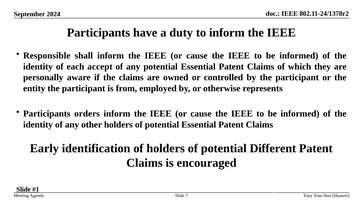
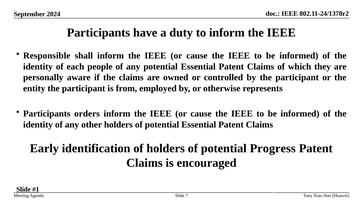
accept: accept -> people
Different: Different -> Progress
